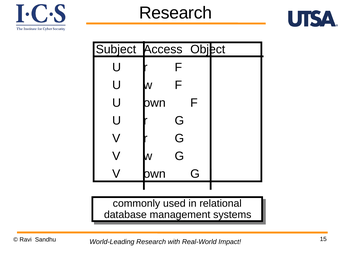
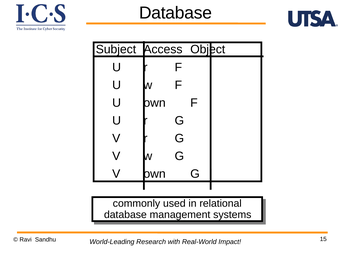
Research at (175, 13): Research -> Database
